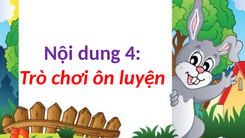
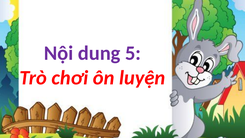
4: 4 -> 5
